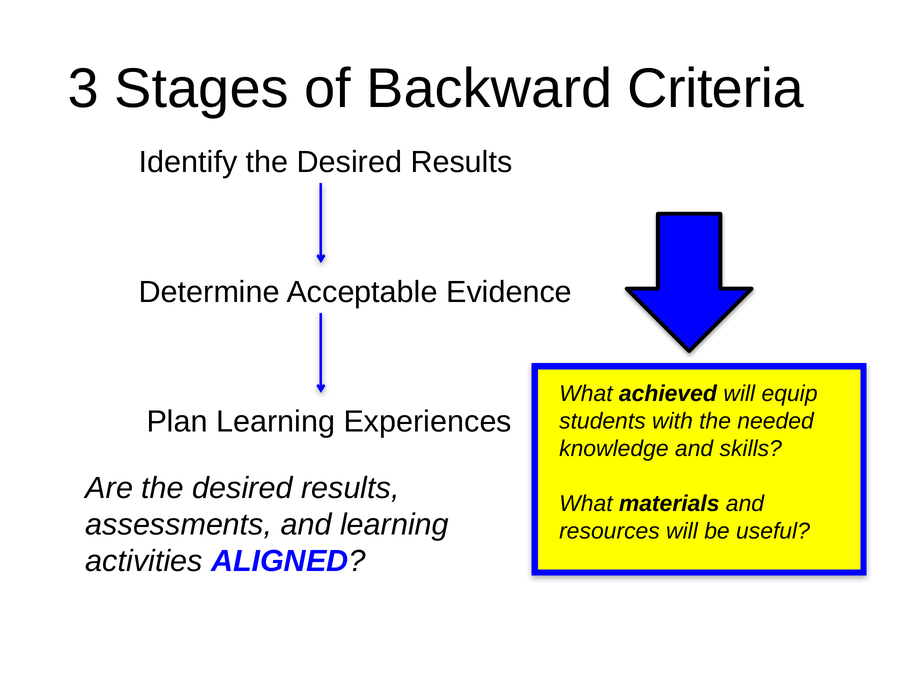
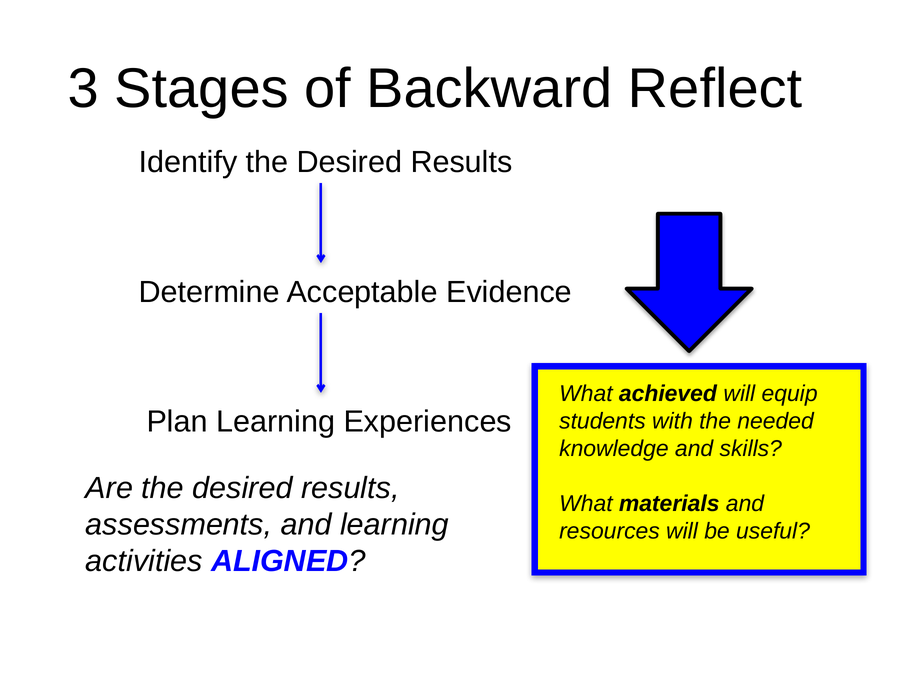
Criteria: Criteria -> Reflect
